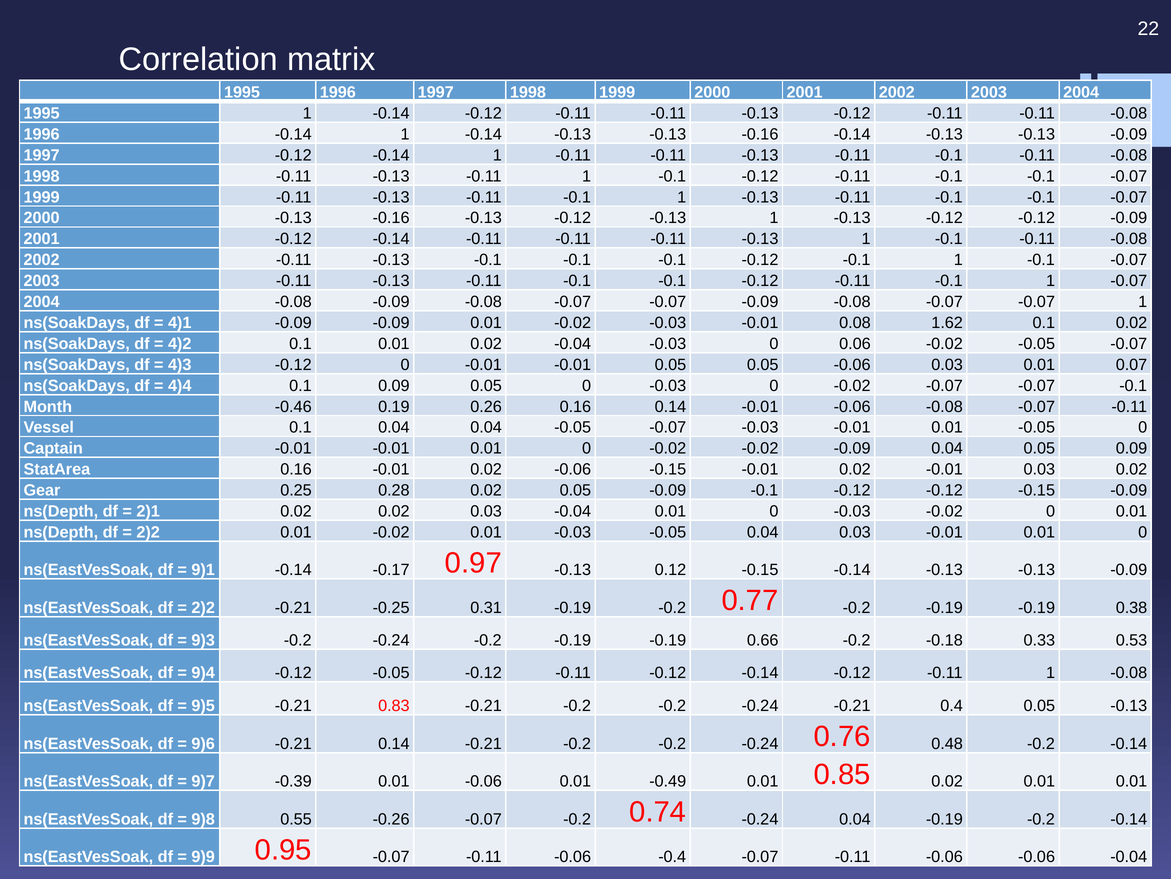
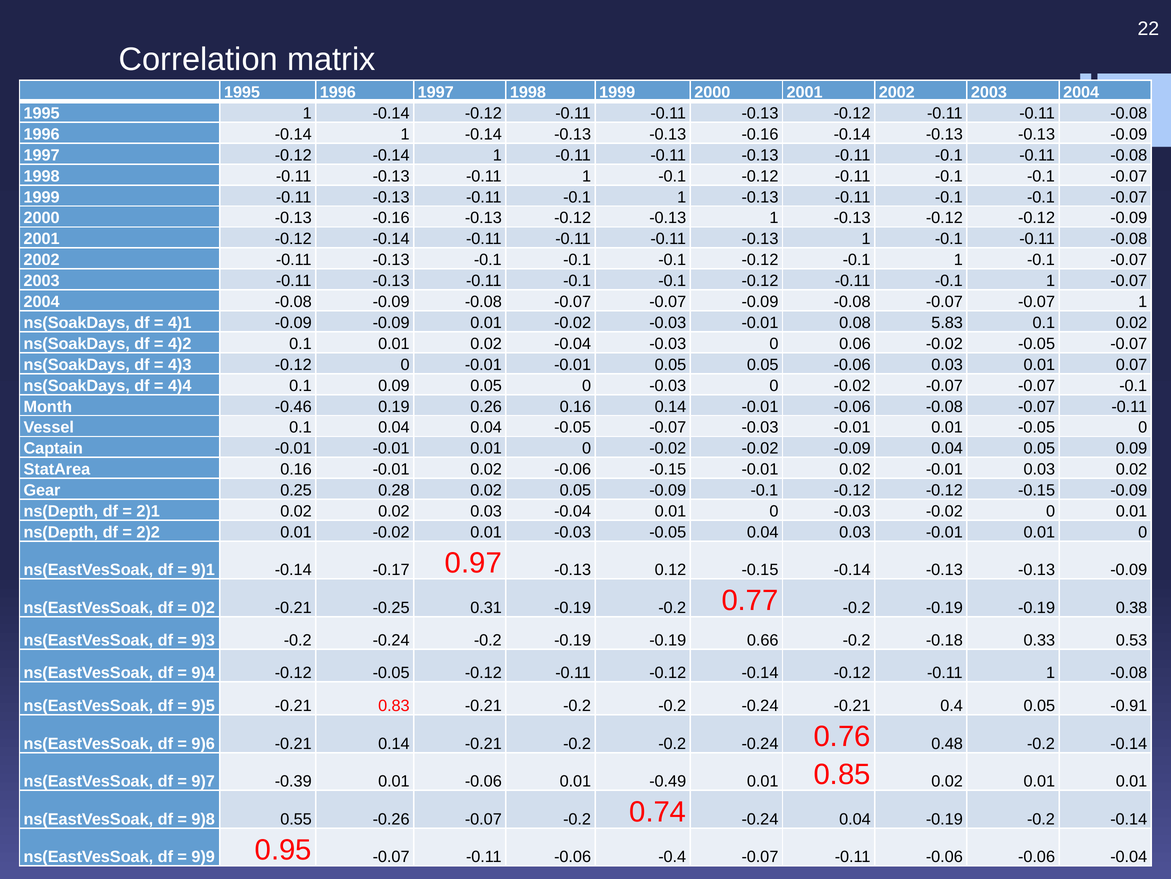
1.62: 1.62 -> 5.83
2)2 at (203, 607): 2)2 -> 0)2
0.05 -0.13: -0.13 -> -0.91
